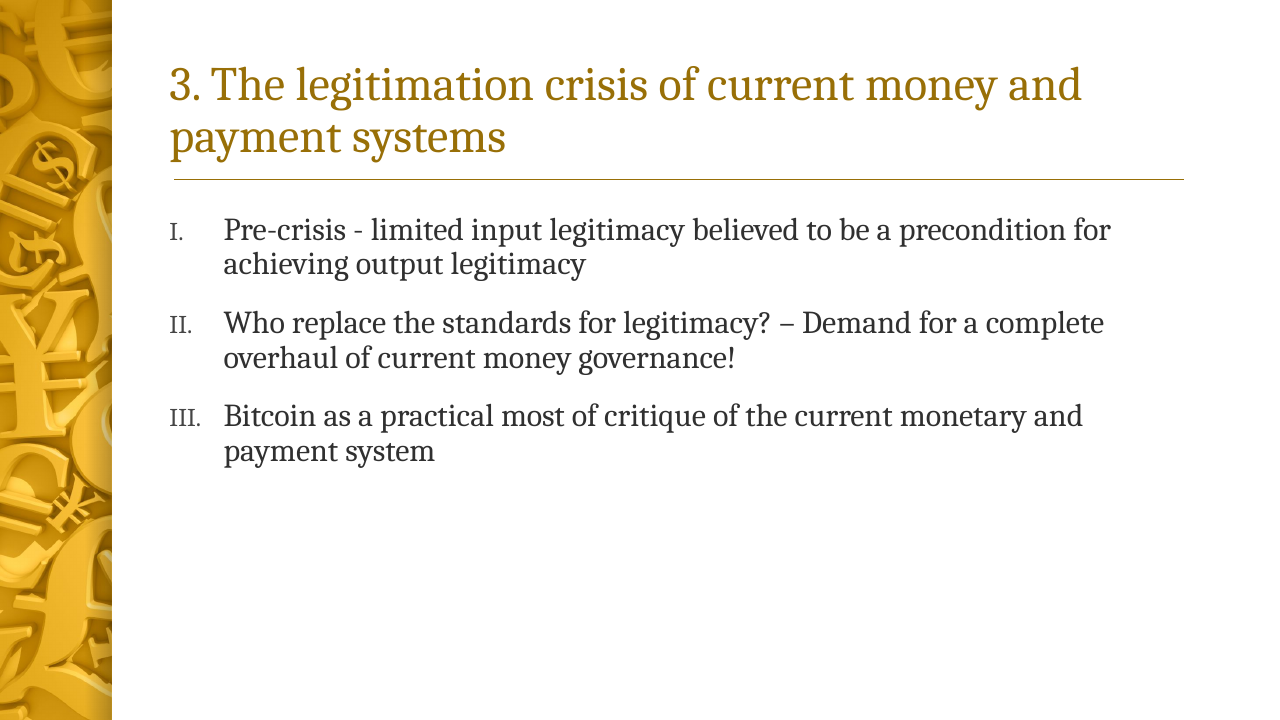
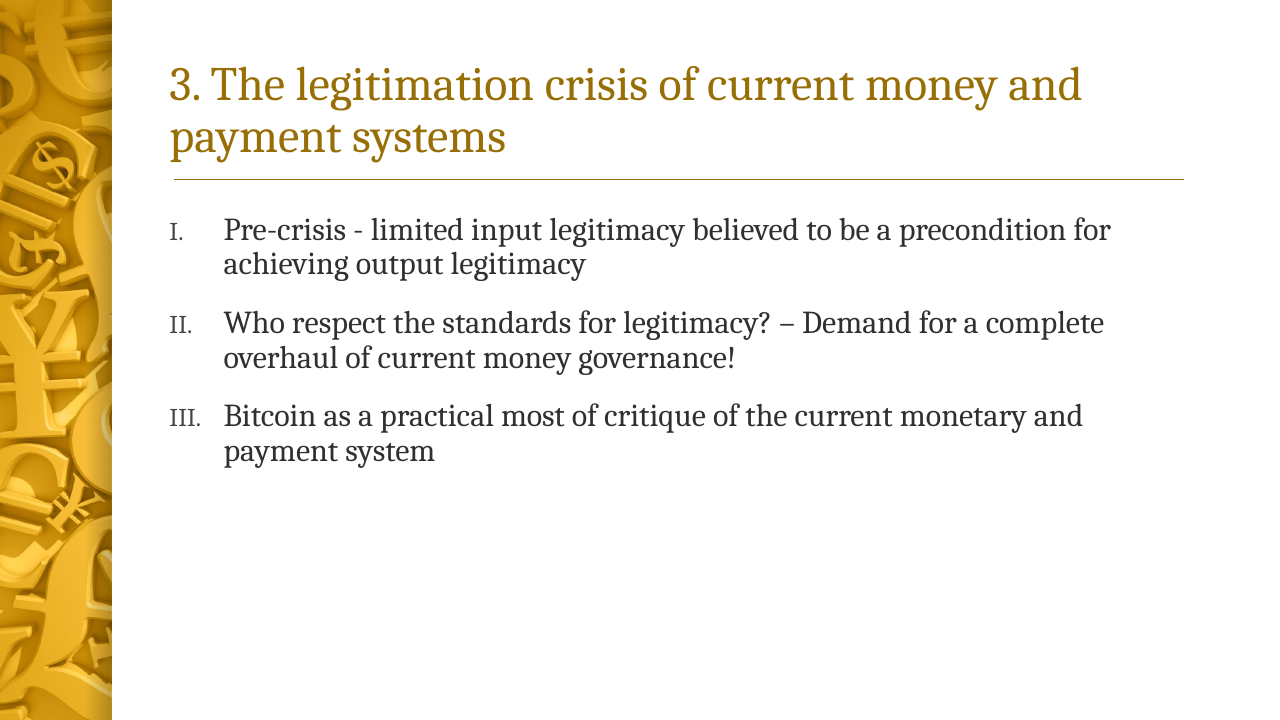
replace: replace -> respect
